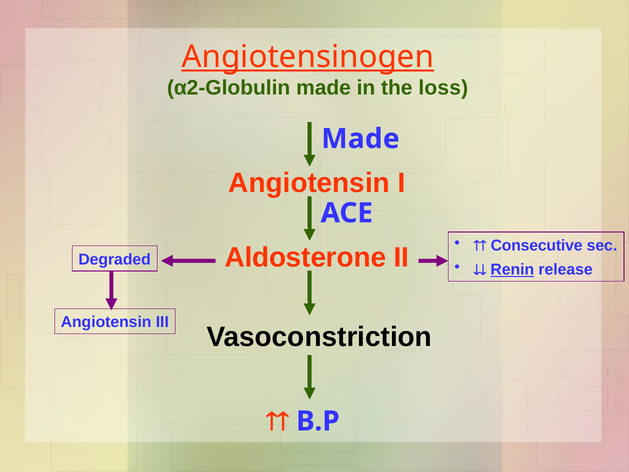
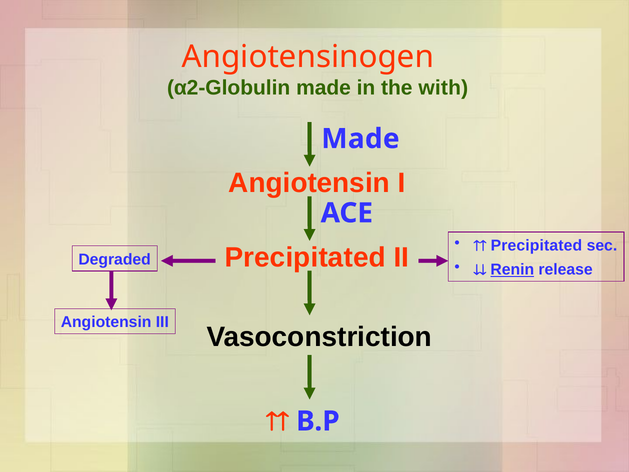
Angiotensinogen underline: present -> none
loss: loss -> with
Consecutive at (537, 245): Consecutive -> Precipitated
Aldosterone at (305, 257): Aldosterone -> Precipitated
